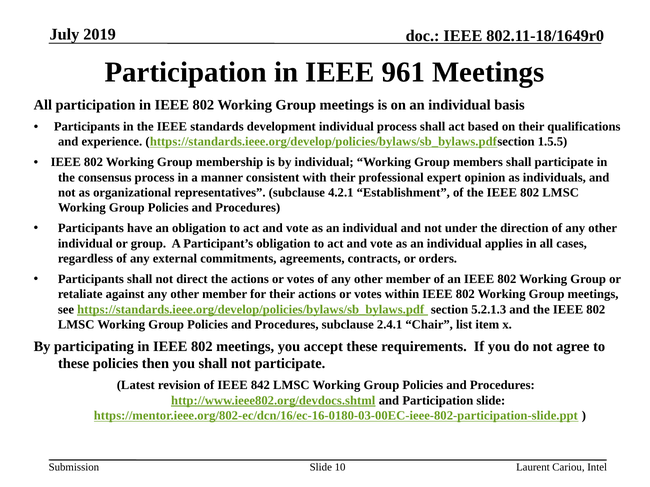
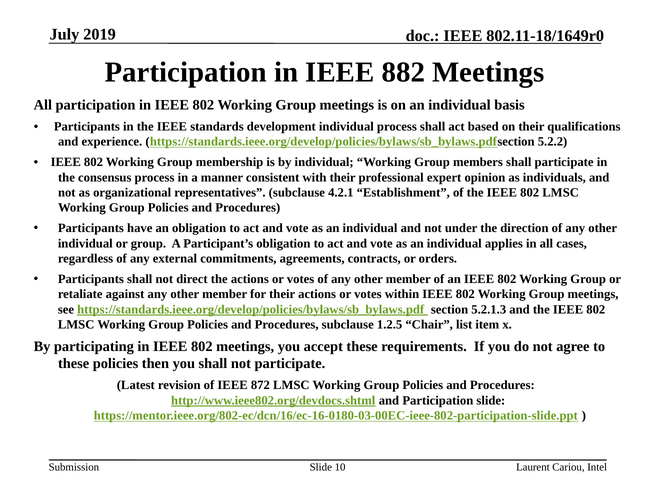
961: 961 -> 882
1.5.5: 1.5.5 -> 5.2.2
2.4.1: 2.4.1 -> 1.2.5
842: 842 -> 872
